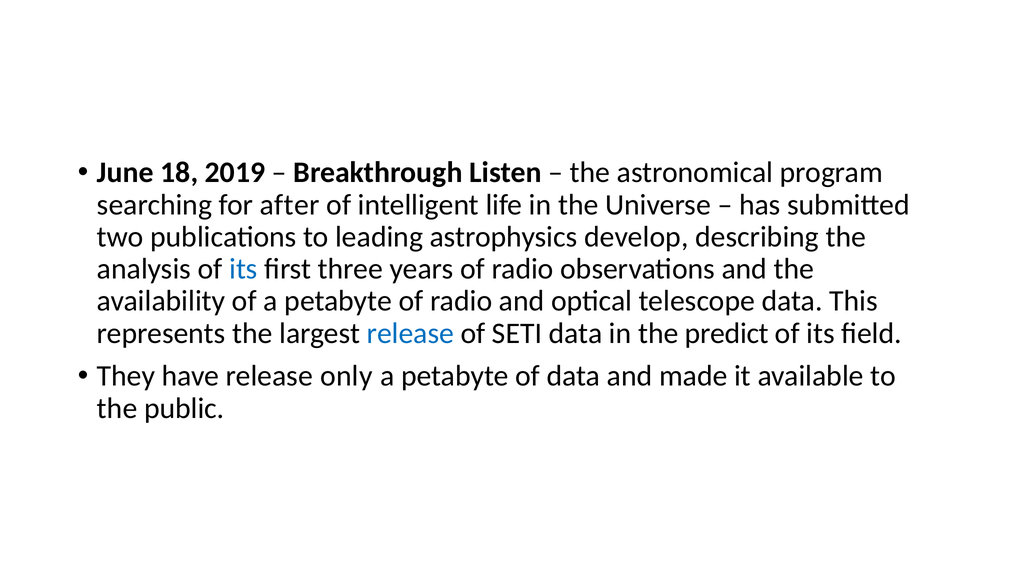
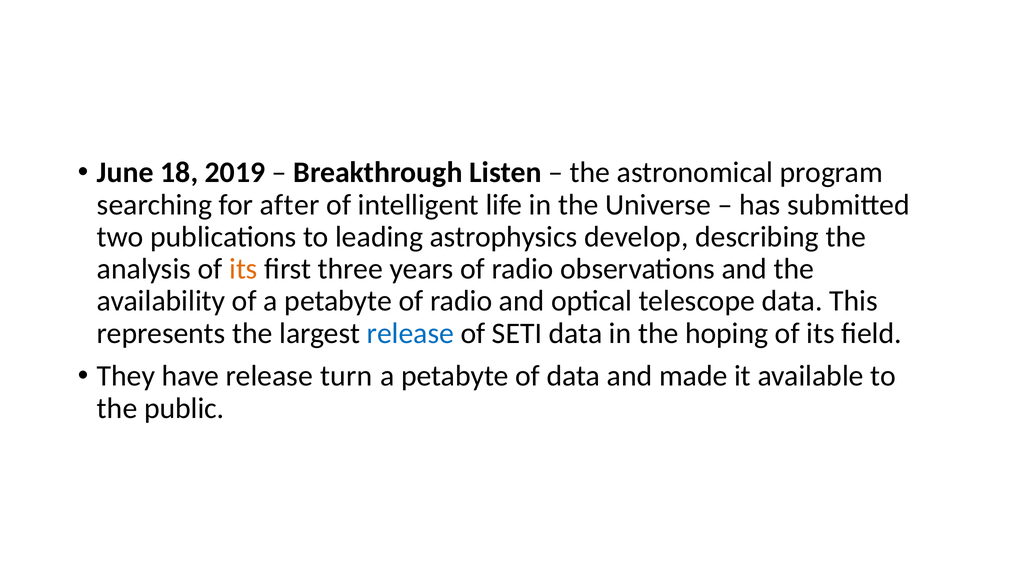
its at (243, 269) colour: blue -> orange
predict: predict -> hoping
only: only -> turn
